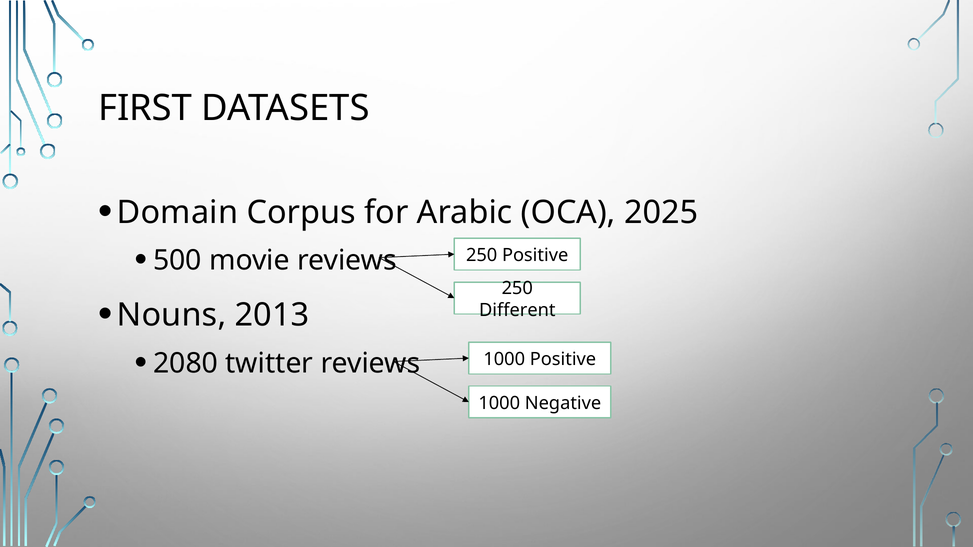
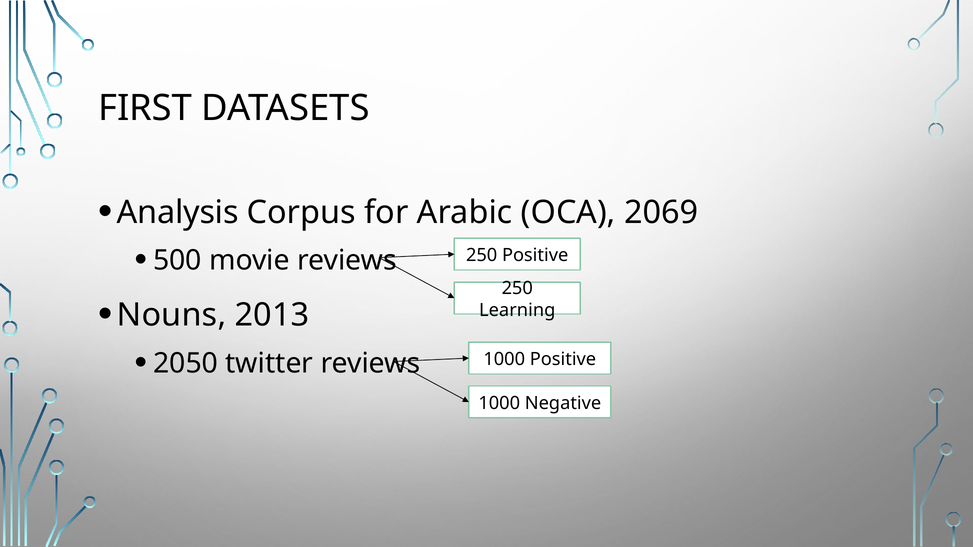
Domain: Domain -> Analysis
2025: 2025 -> 2069
Different: Different -> Learning
2080: 2080 -> 2050
